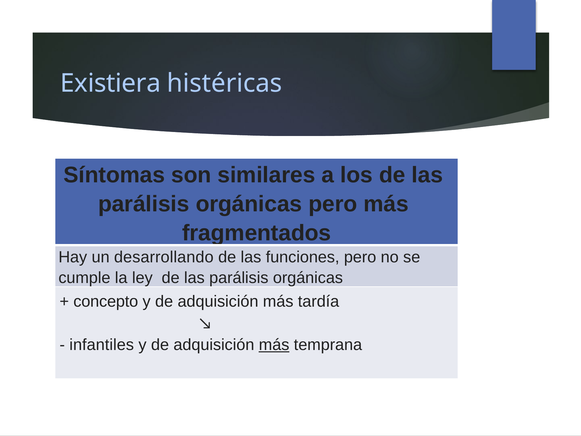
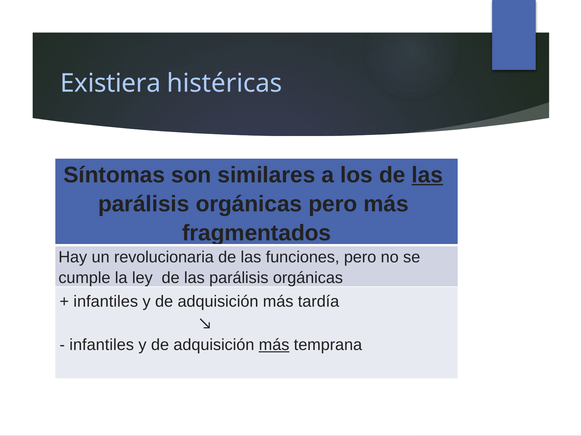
las at (427, 175) underline: none -> present
desarrollando: desarrollando -> revolucionaria
concepto at (106, 301): concepto -> infantiles
